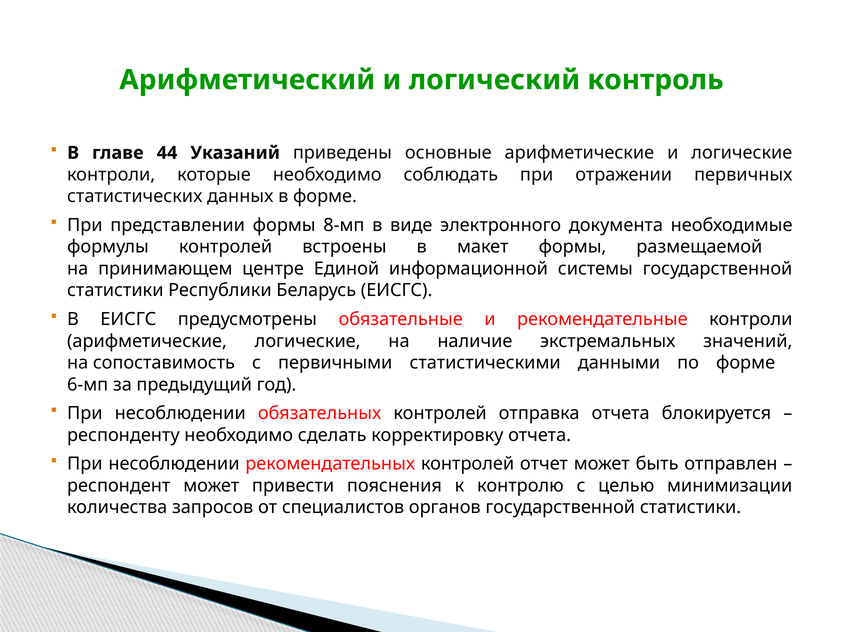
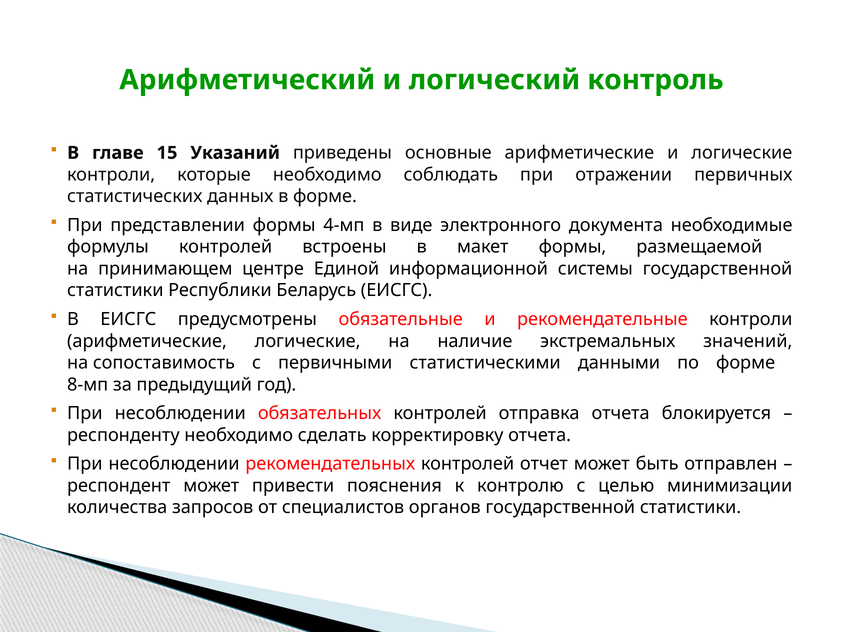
44: 44 -> 15
8-мп: 8-мп -> 4-мп
6-мп: 6-мп -> 8-мп
